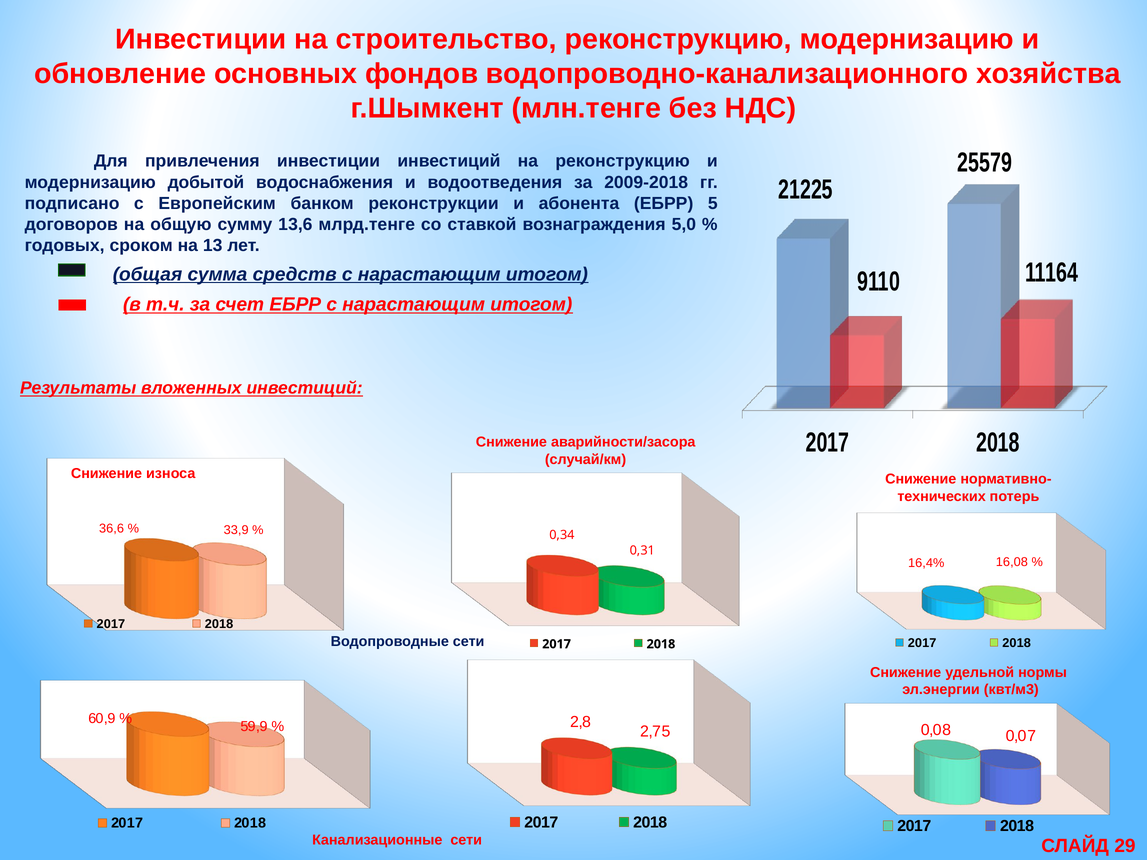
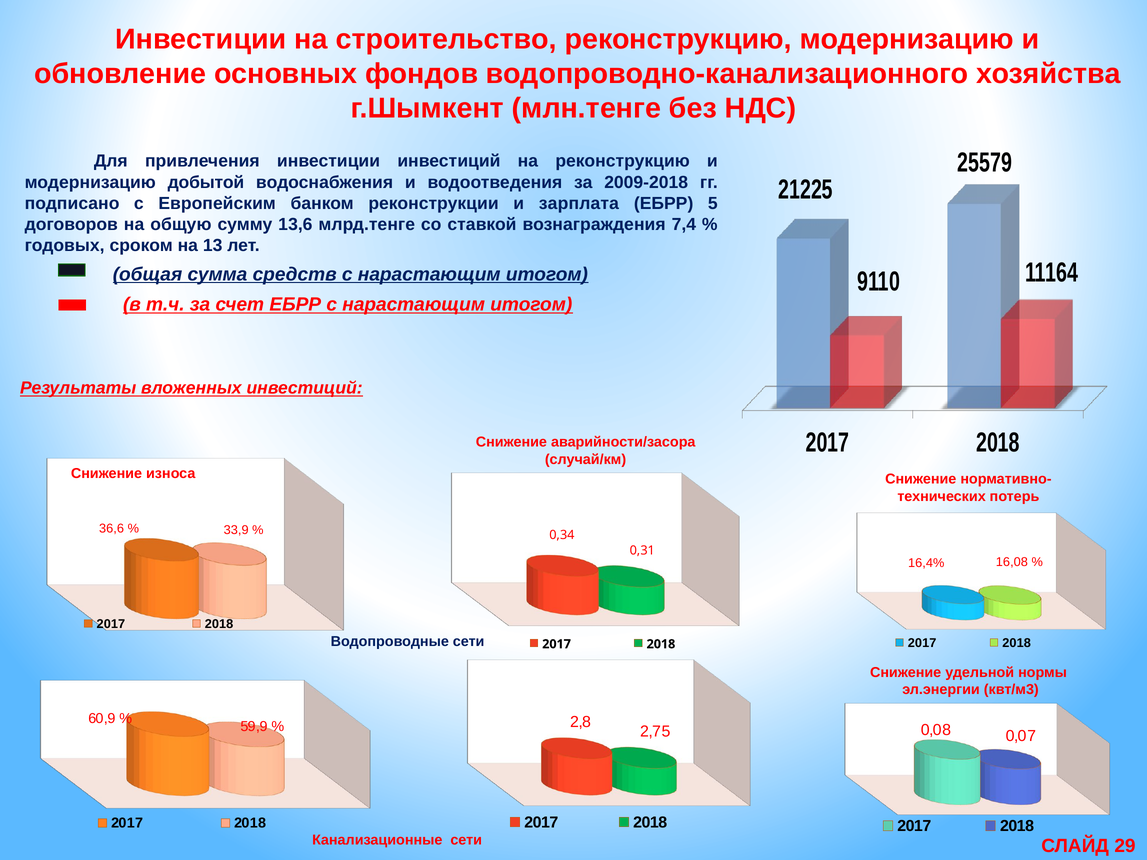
абонента: абонента -> зарплата
5,0: 5,0 -> 7,4
